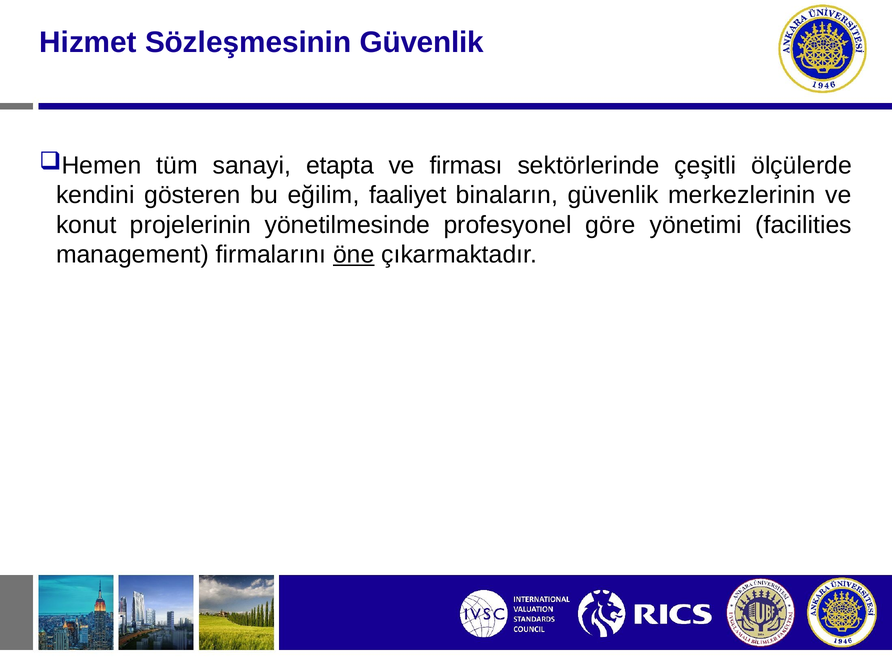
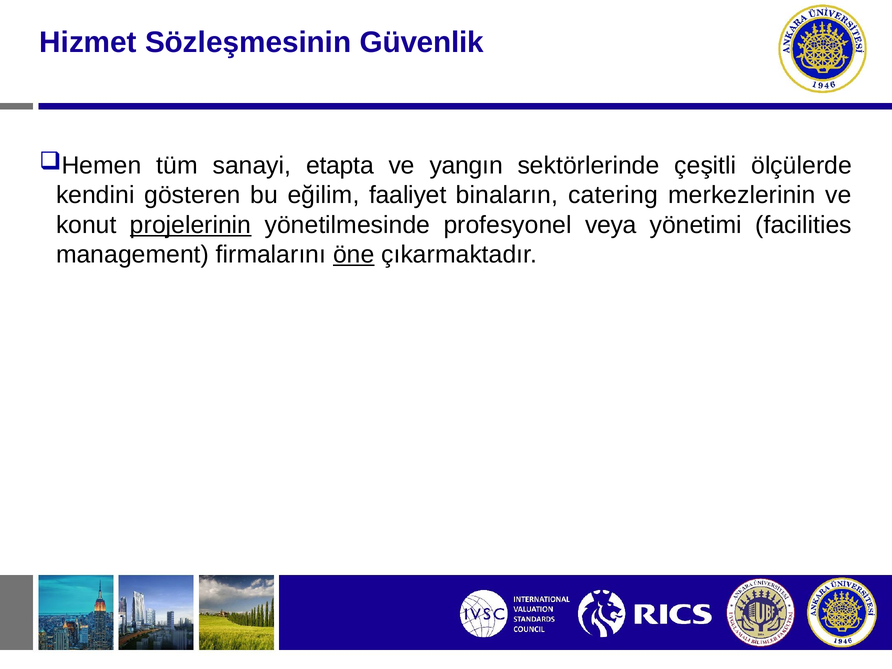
firması: firması -> yangın
binaların güvenlik: güvenlik -> catering
projelerinin underline: none -> present
göre: göre -> veya
